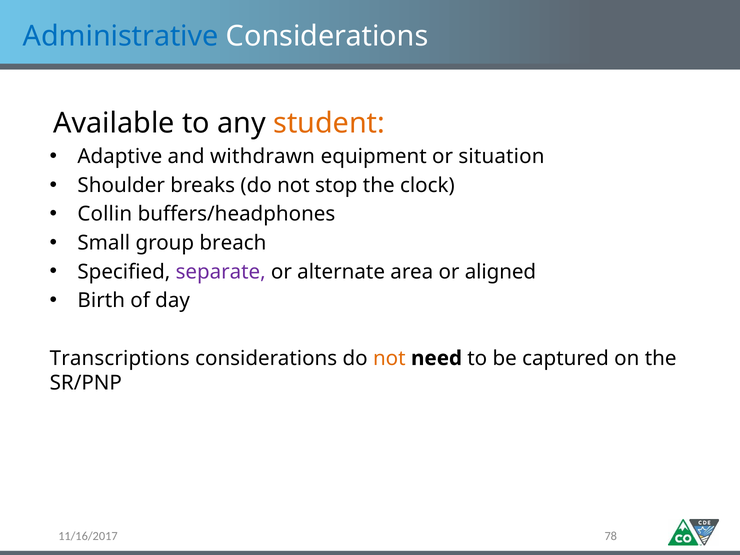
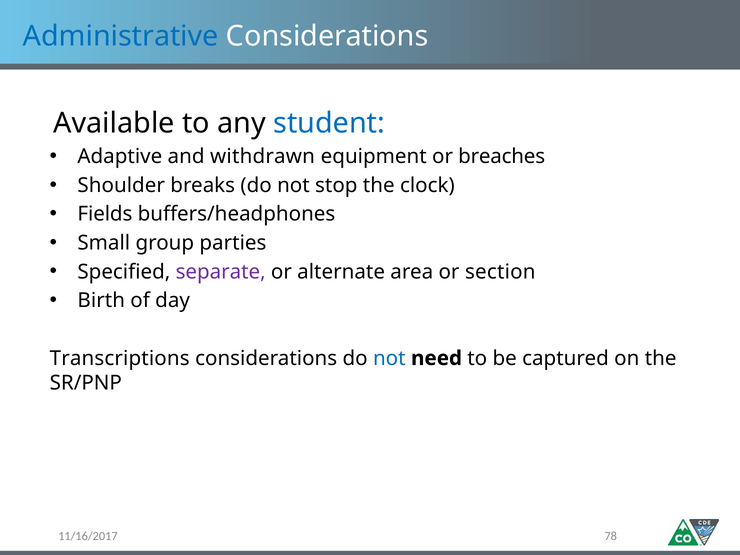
student colour: orange -> blue
situation: situation -> breaches
Collin: Collin -> Fields
breach: breach -> parties
aligned: aligned -> section
not at (389, 358) colour: orange -> blue
